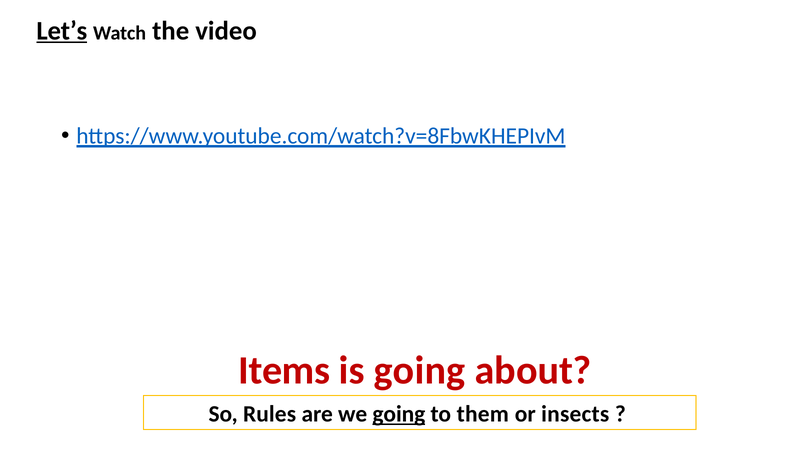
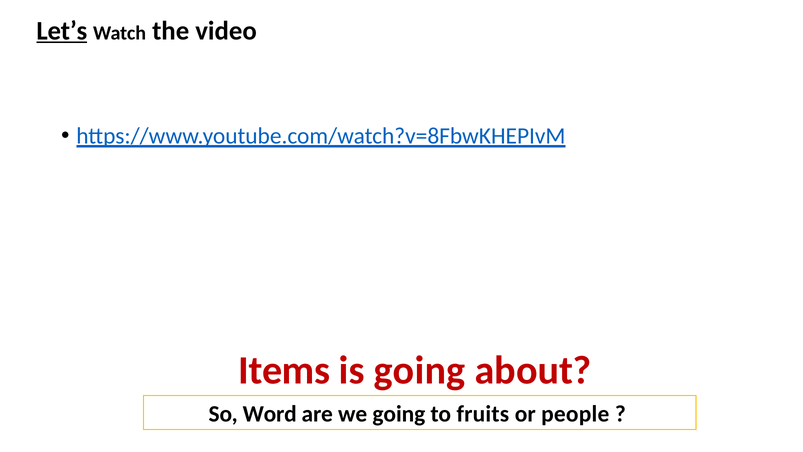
Rules: Rules -> Word
going at (399, 414) underline: present -> none
them: them -> fruits
insects: insects -> people
